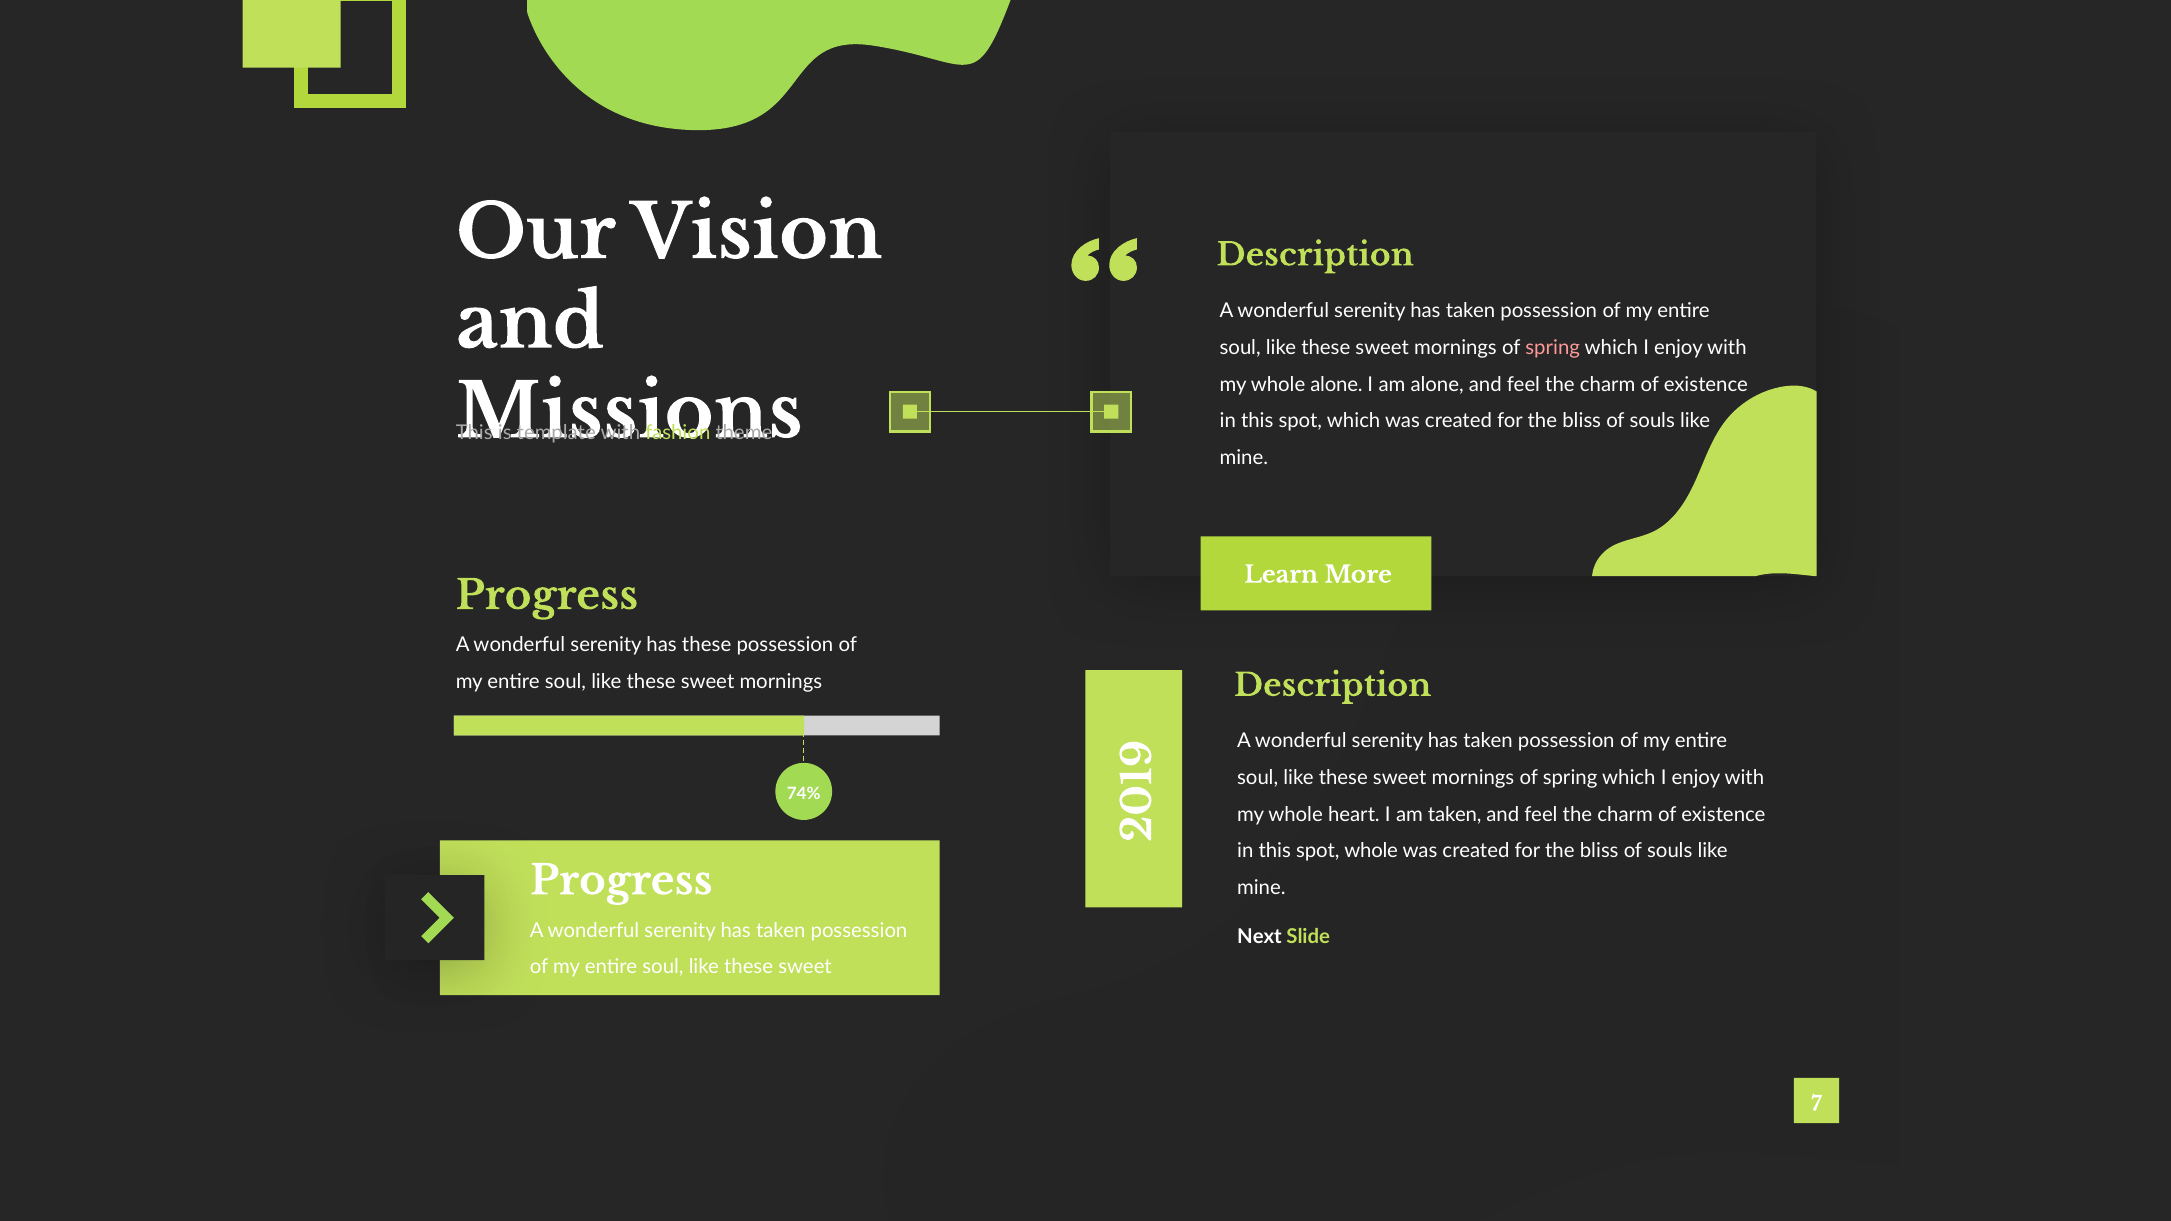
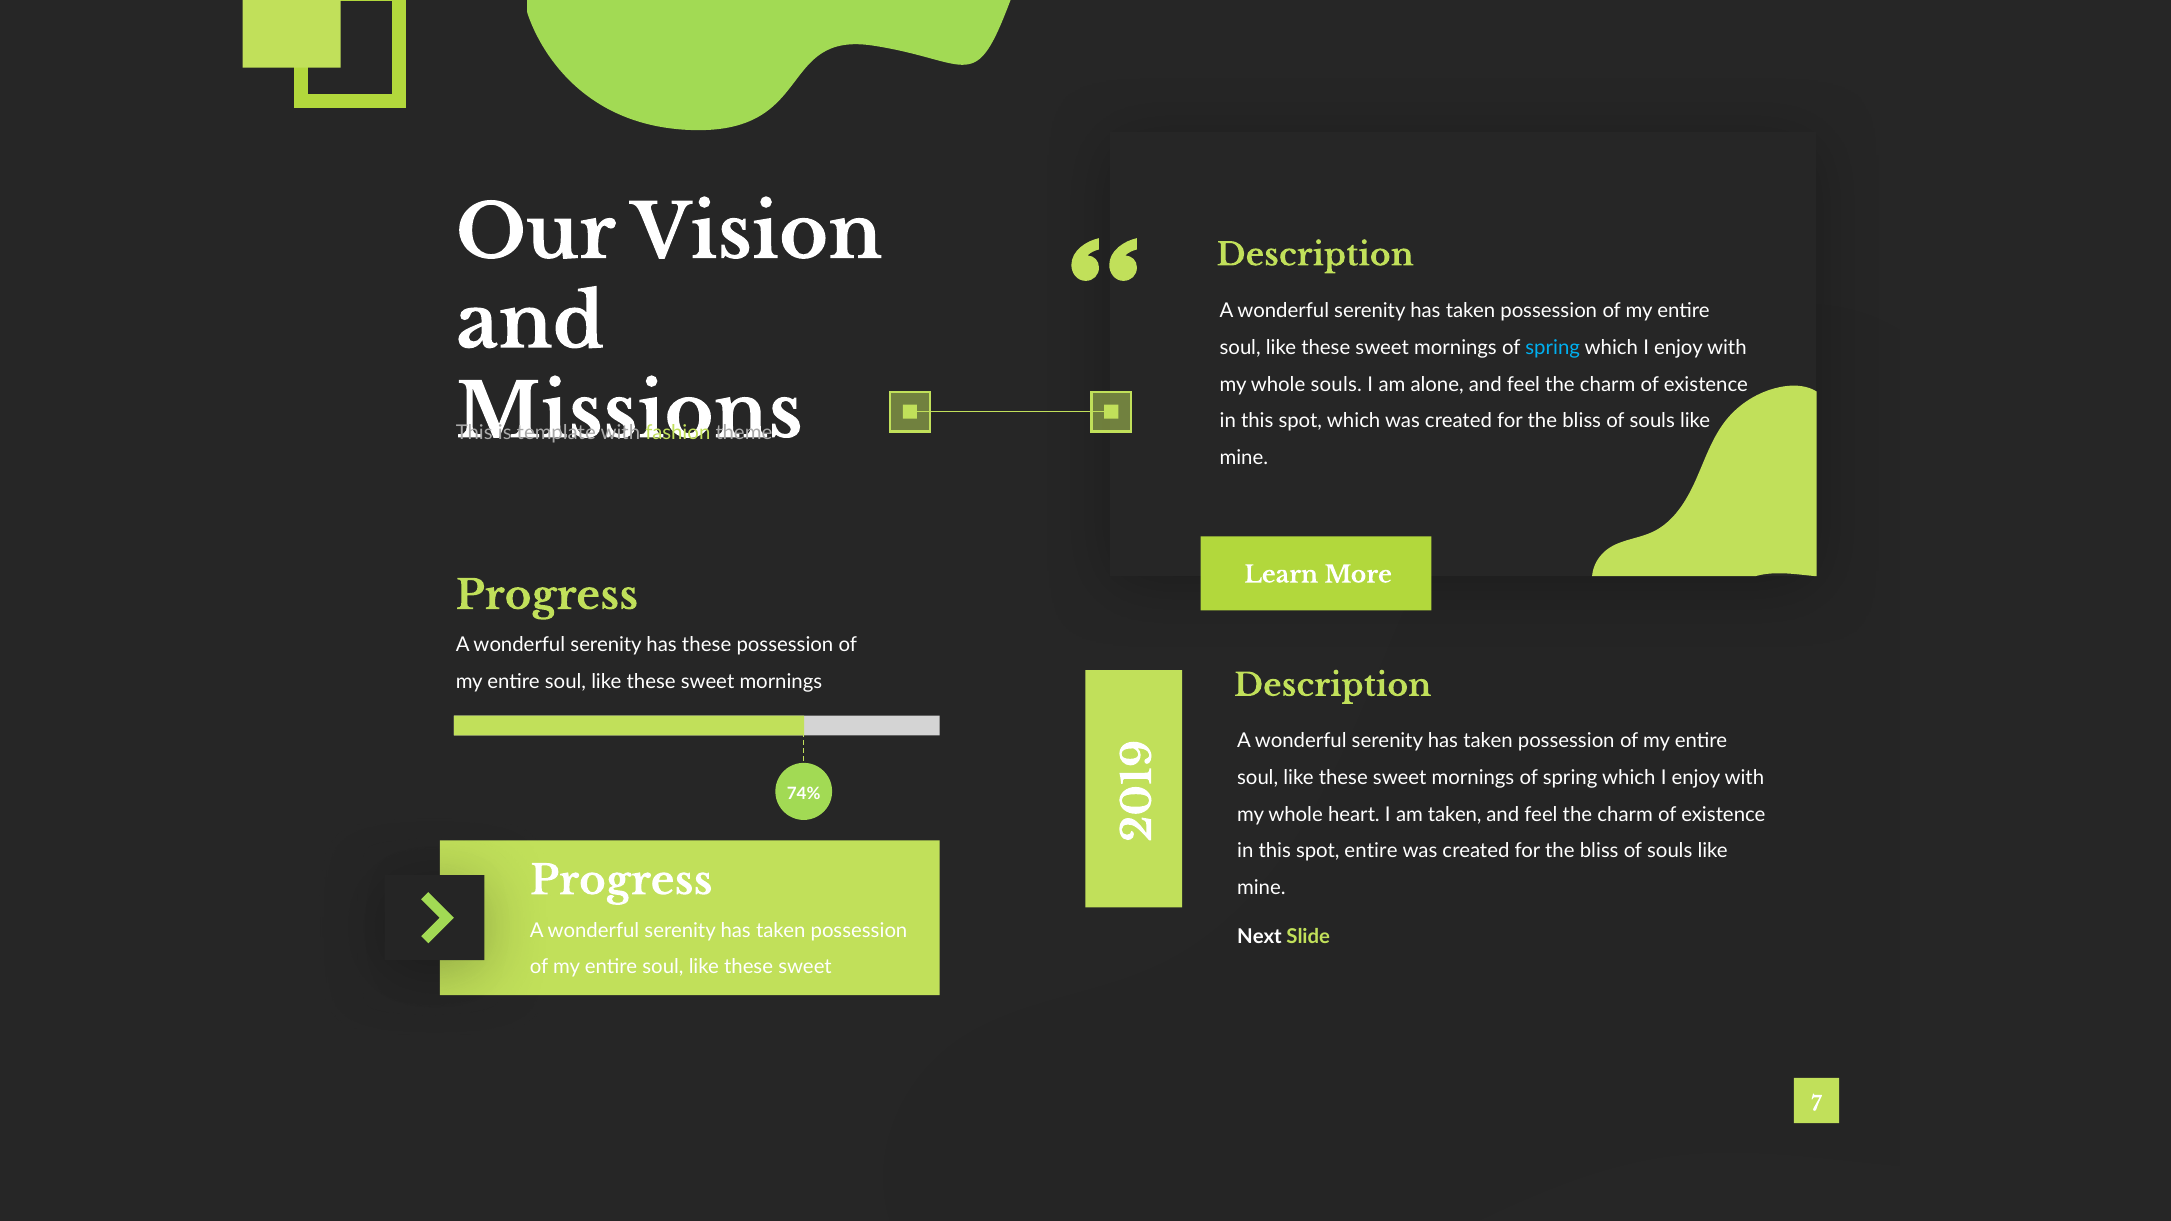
spring at (1553, 348) colour: pink -> light blue
whole alone: alone -> souls
spot whole: whole -> entire
